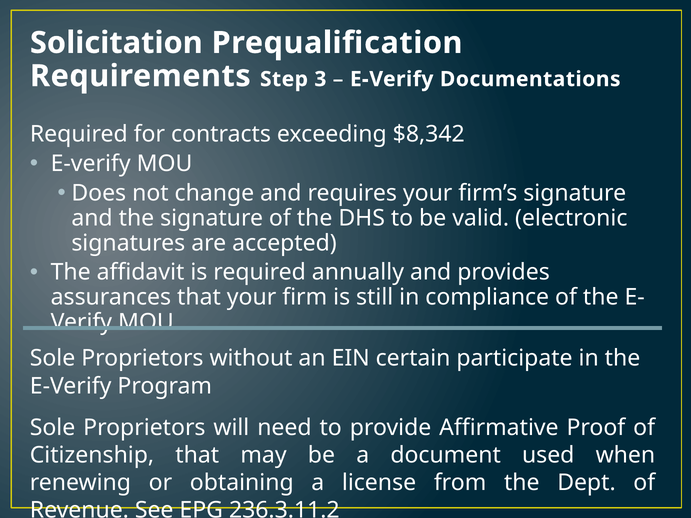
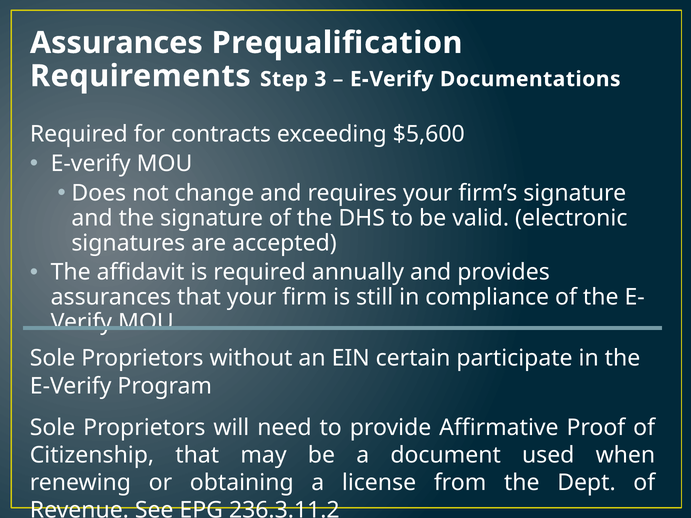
Solicitation at (116, 43): Solicitation -> Assurances
$8,342: $8,342 -> $5,600
